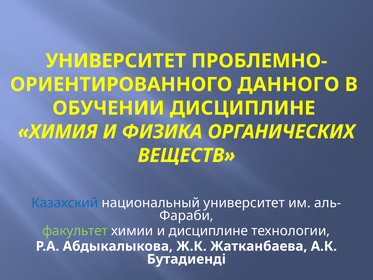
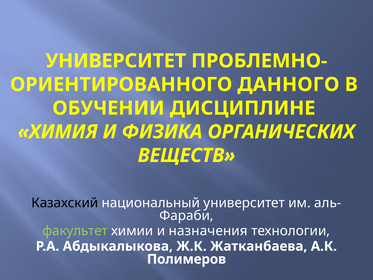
Казахский colour: blue -> black
и дисциплине: дисциплине -> назначения
Бутадиенді: Бутадиенді -> Полимеров
